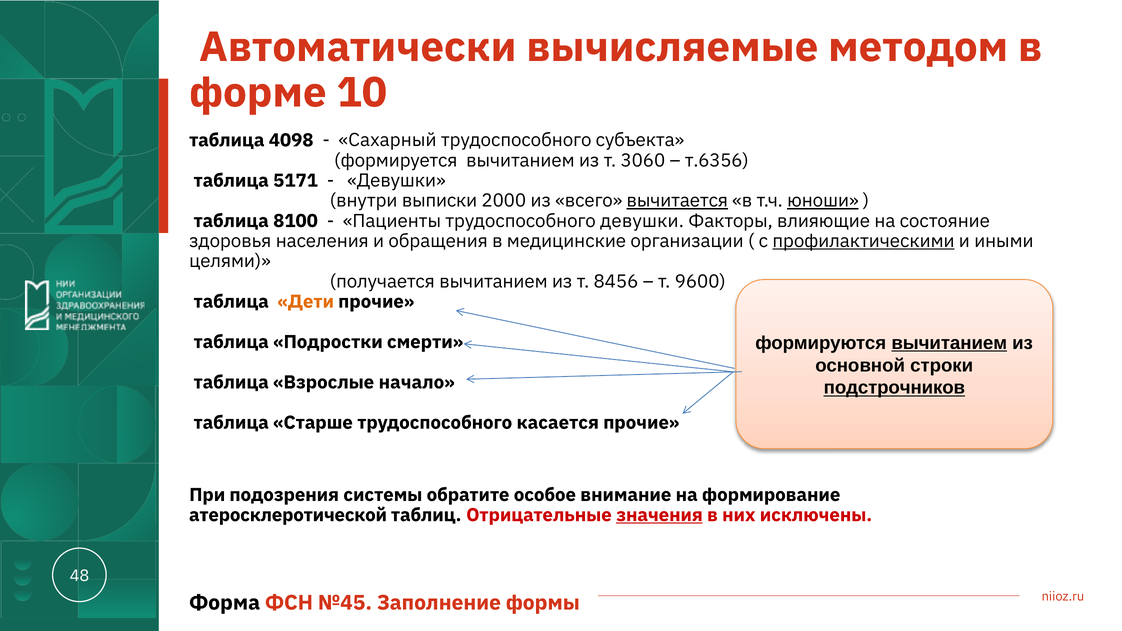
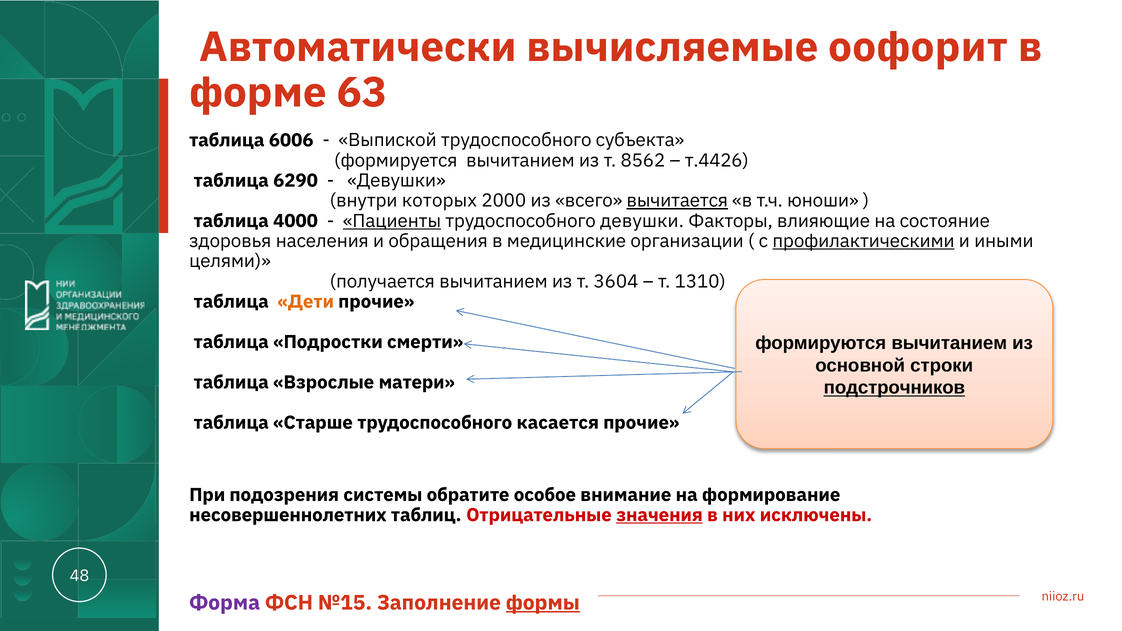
методом: методом -> оофорит
10: 10 -> 63
4098: 4098 -> 6006
Сахарный: Сахарный -> Выпиской
3060: 3060 -> 8562
т.6356: т.6356 -> т.4426
5171: 5171 -> 6290
выписки: выписки -> которых
юноши underline: present -> none
8100: 8100 -> 4000
Пациенты underline: none -> present
8456: 8456 -> 3604
9600: 9600 -> 1310
вычитанием at (949, 343) underline: present -> none
начало: начало -> матери
атеросклеротической: атеросклеротической -> несовершеннолетних
Форма colour: black -> purple
№45: №45 -> №15
формы underline: none -> present
